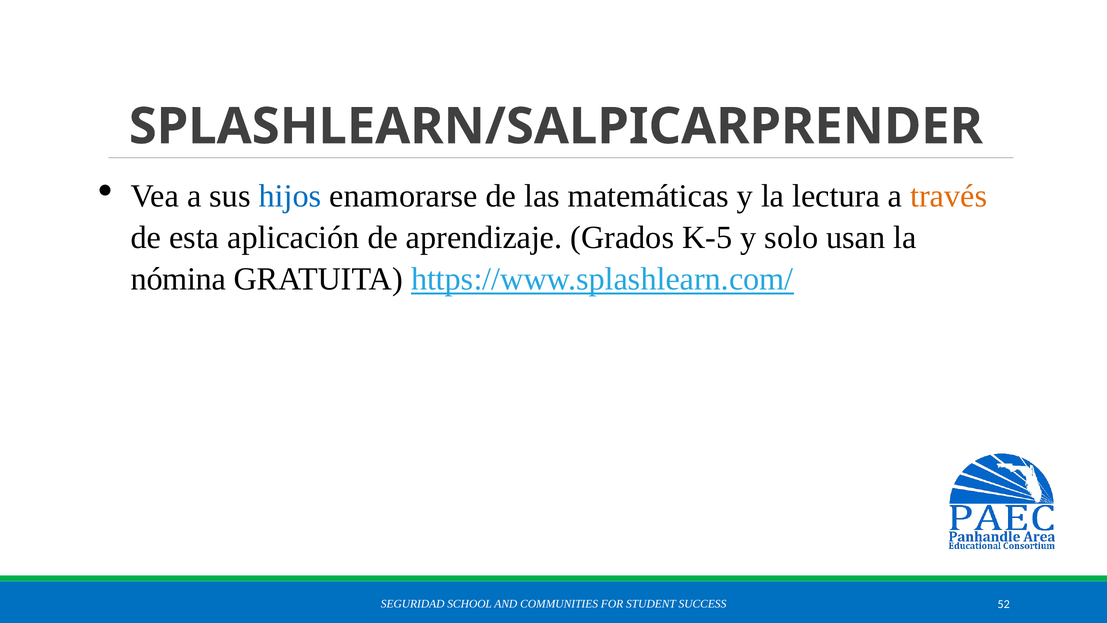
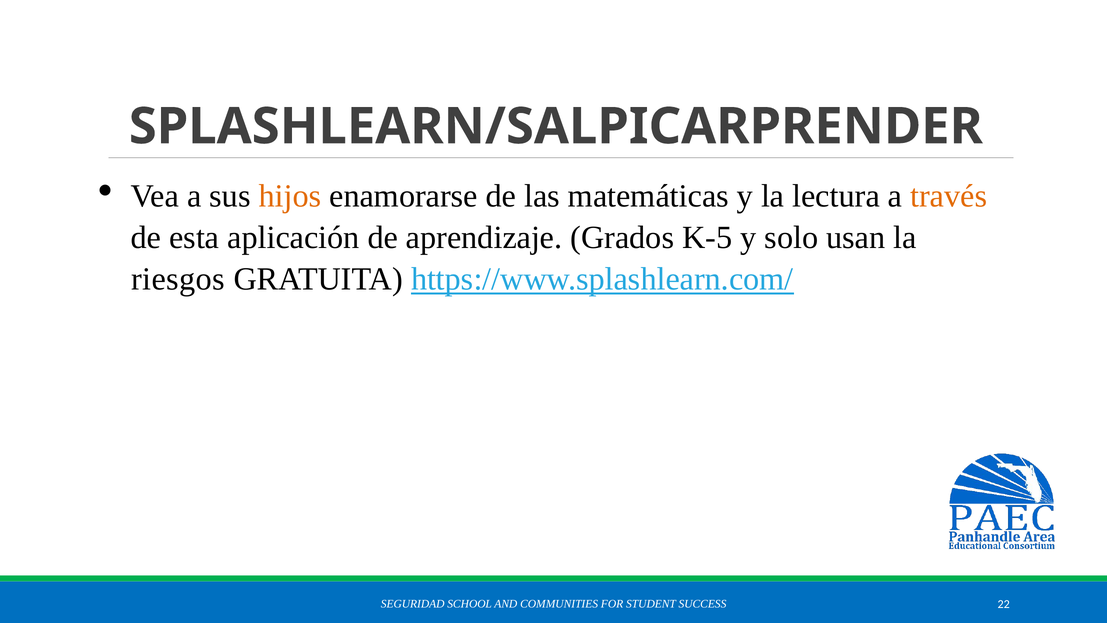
hijos colour: blue -> orange
nómina: nómina -> riesgos
52: 52 -> 22
